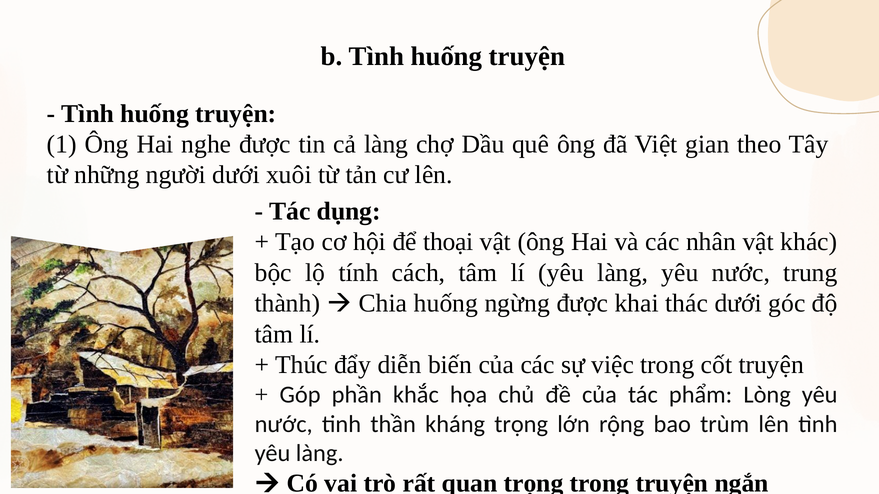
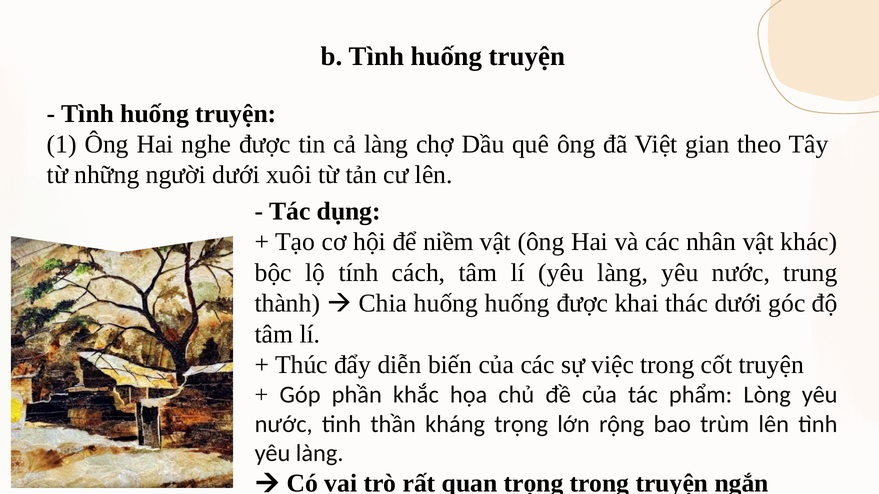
thoại: thoại -> niềm
huống ngừng: ngừng -> huống
